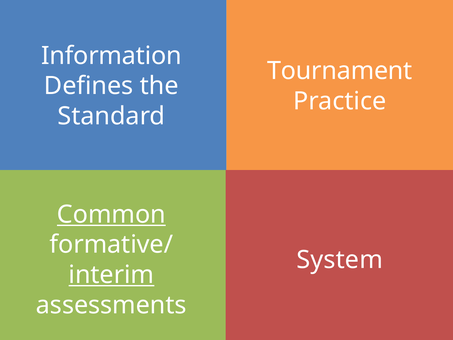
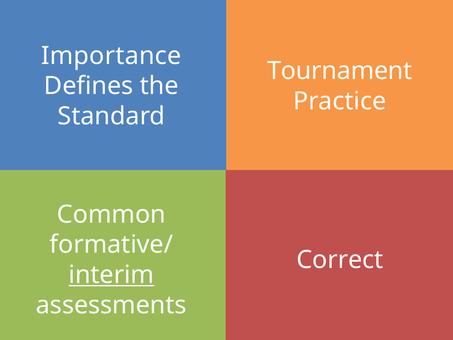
Information: Information -> Importance
Common underline: present -> none
System: System -> Correct
